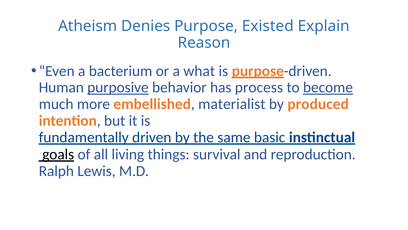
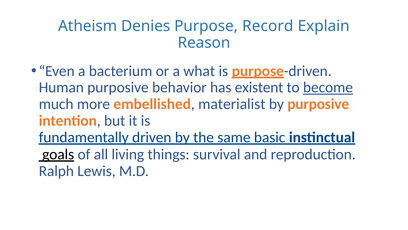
Existed: Existed -> Record
purposive at (118, 87) underline: present -> none
process: process -> existent
by produced: produced -> purposive
